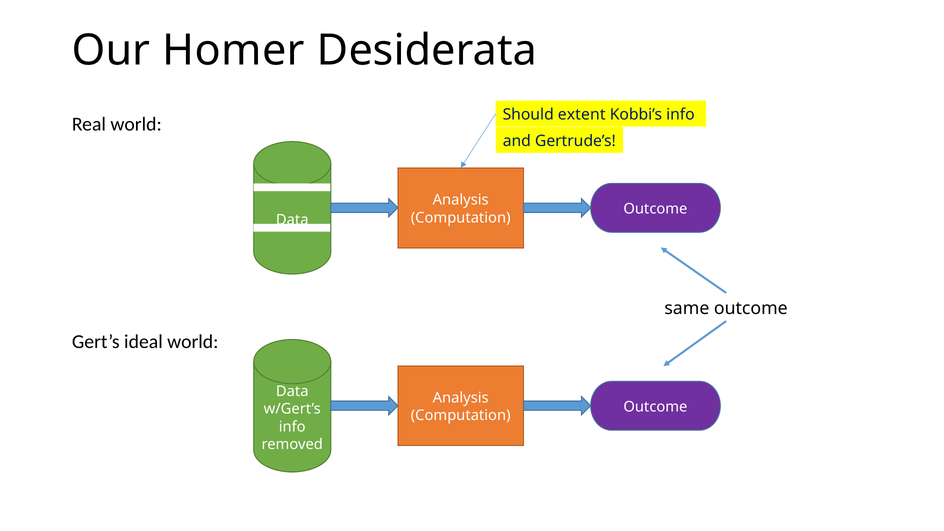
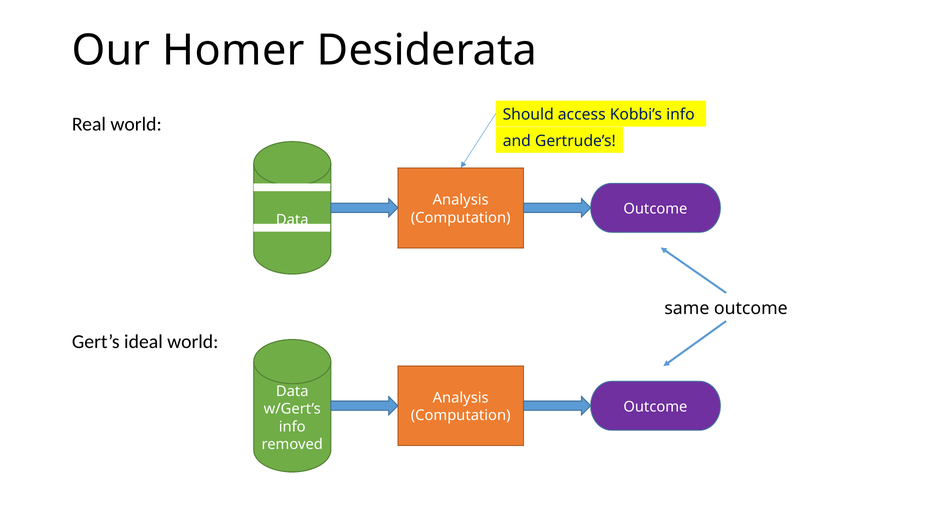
extent: extent -> access
